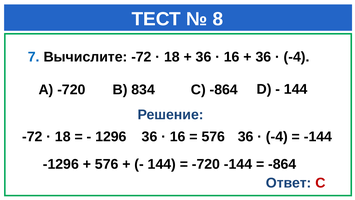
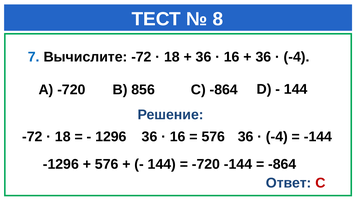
834: 834 -> 856
